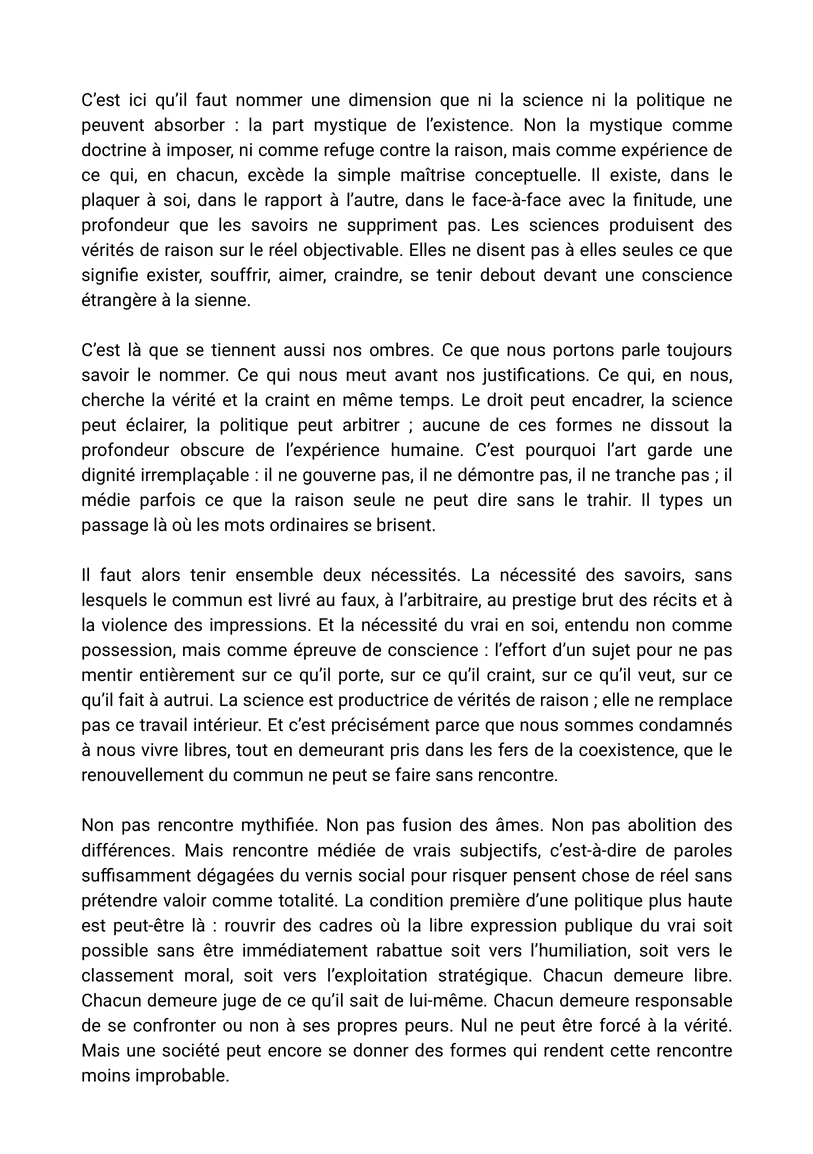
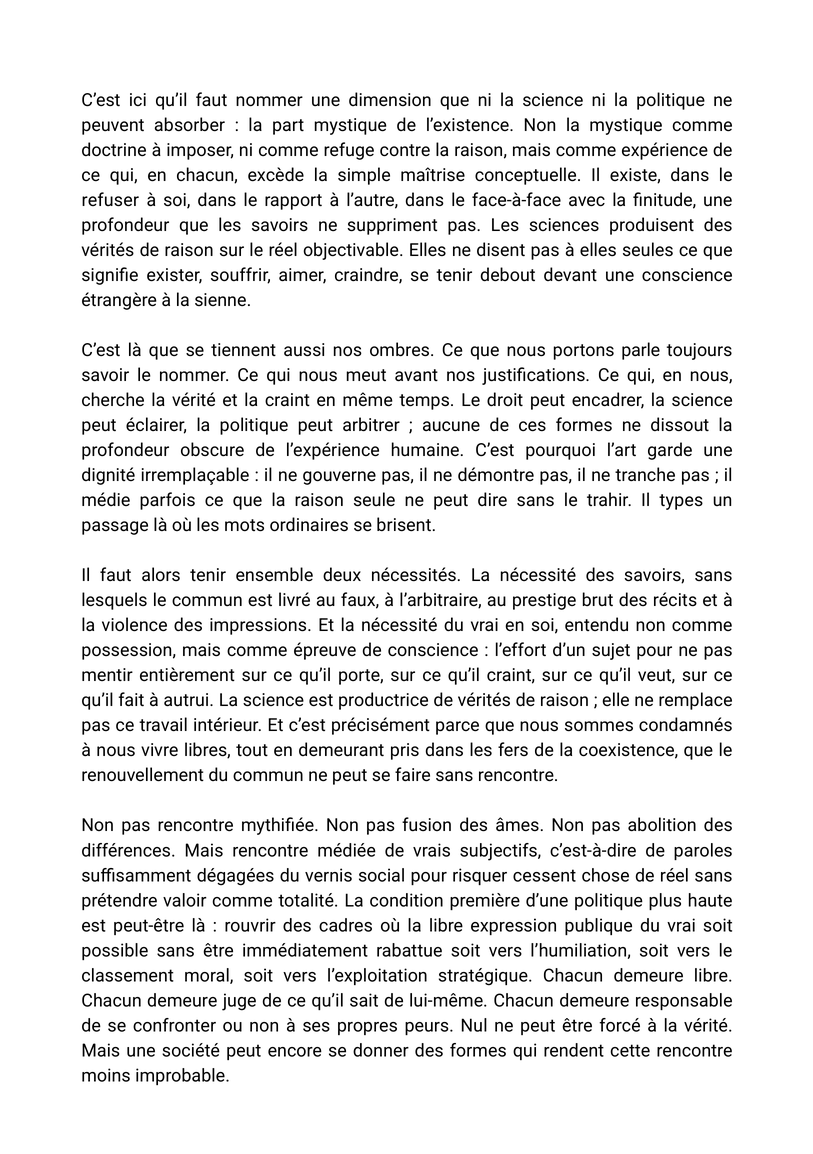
plaquer: plaquer -> refuser
pensent: pensent -> cessent
